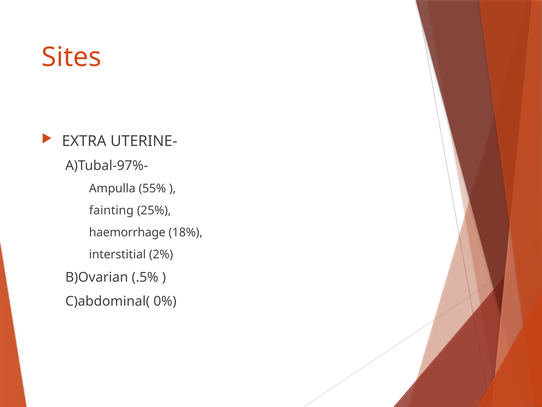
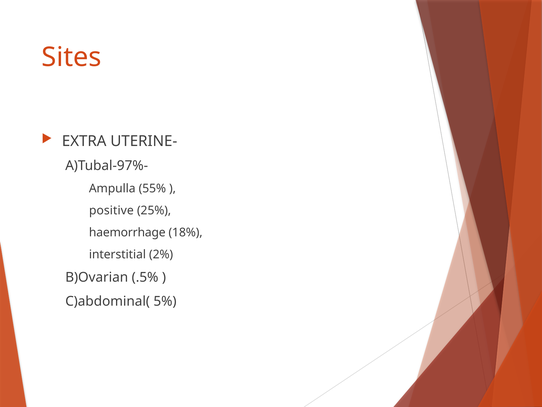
fainting: fainting -> positive
0%: 0% -> 5%
